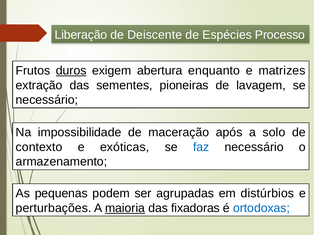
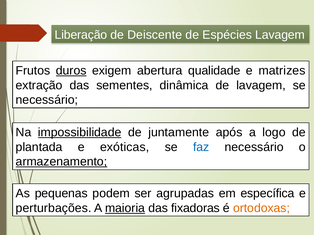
Espécies Processo: Processo -> Lavagem
enquanto: enquanto -> qualidade
pioneiras: pioneiras -> dinâmica
impossibilidade underline: none -> present
maceração: maceração -> juntamente
solo: solo -> logo
contexto: contexto -> plantada
armazenamento underline: none -> present
distúrbios: distúrbios -> específica
ortodoxas colour: blue -> orange
